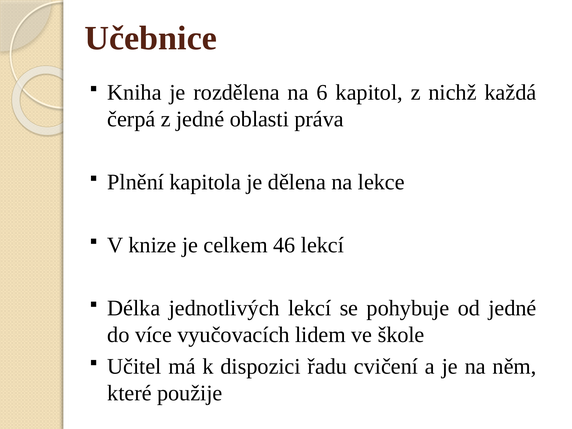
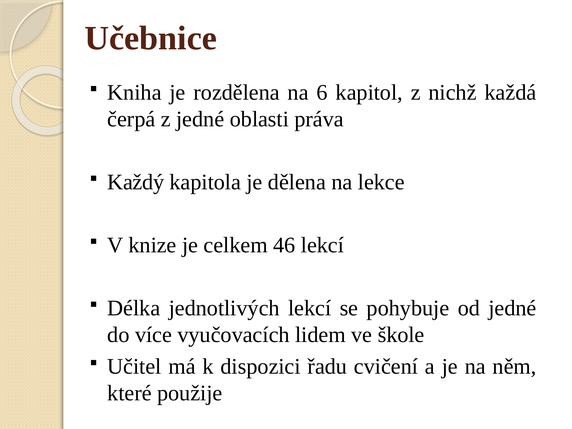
Plnění: Plnění -> Každý
